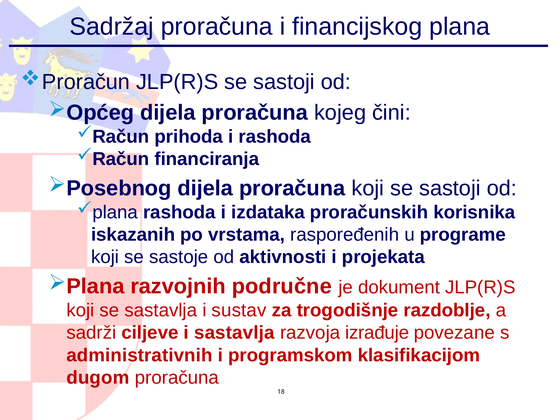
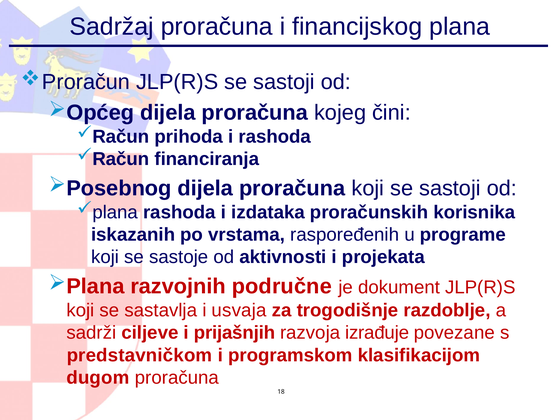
sustav: sustav -> usvaja
i sastavlja: sastavlja -> prijašnjih
administrativnih: administrativnih -> predstavničkom
